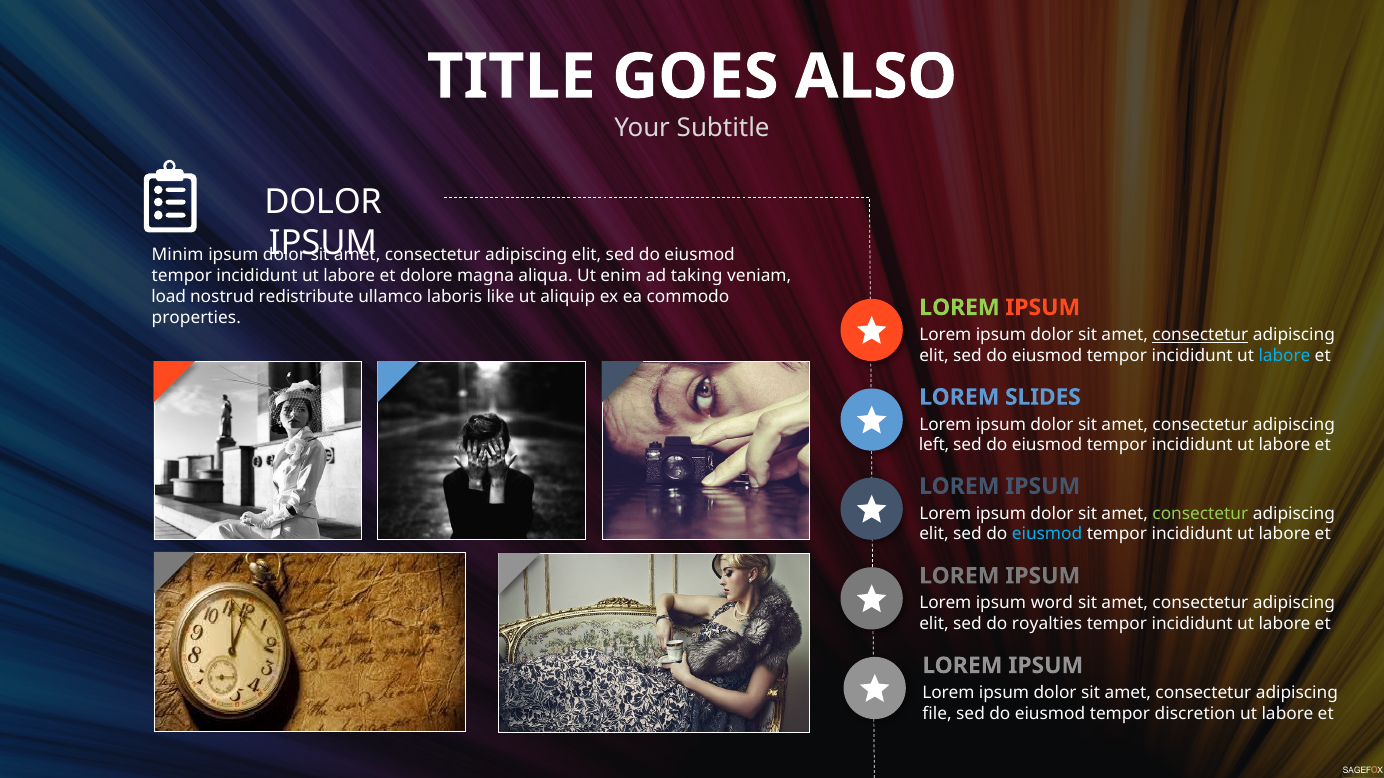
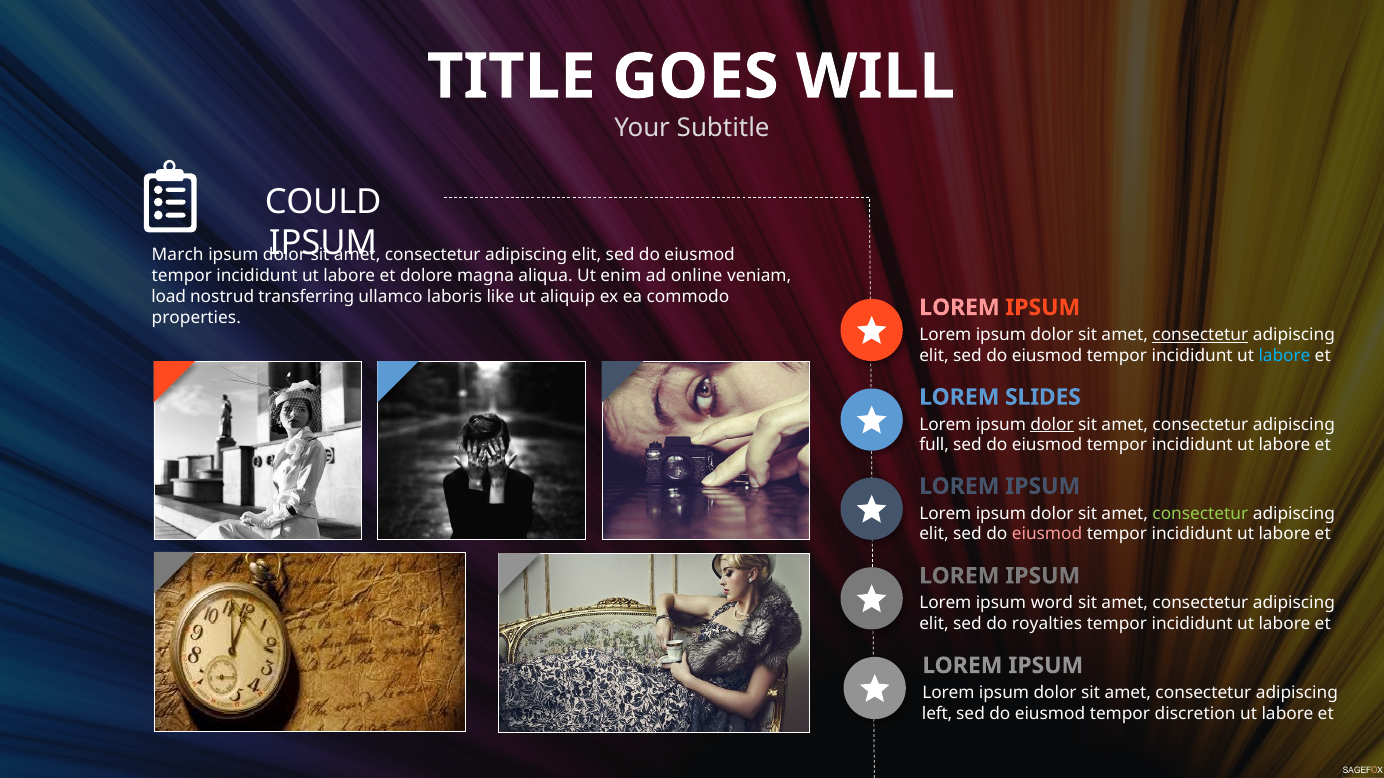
ALSO: ALSO -> WILL
DOLOR at (323, 202): DOLOR -> COULD
Minim: Minim -> March
taking: taking -> online
redistribute: redistribute -> transferring
LOREM at (959, 308) colour: light green -> pink
dolor at (1052, 425) underline: none -> present
left: left -> full
eiusmod at (1047, 535) colour: light blue -> pink
file: file -> left
